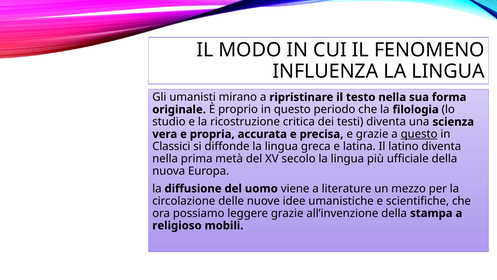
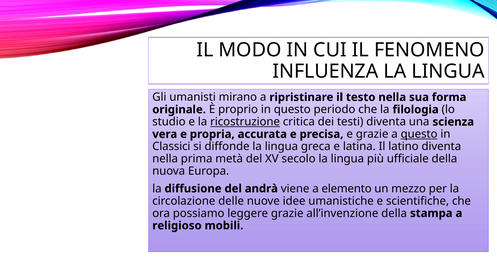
ricostruzione underline: none -> present
uomo: uomo -> andrà
literature: literature -> elemento
